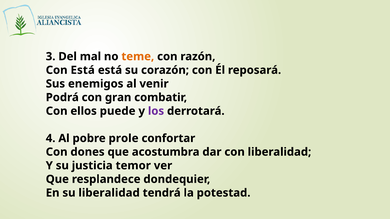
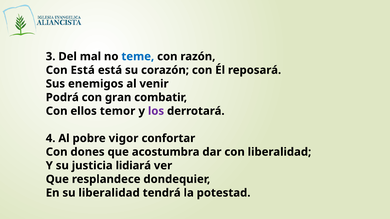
teme colour: orange -> blue
puede: puede -> temor
prole: prole -> vigor
temor: temor -> lidiará
